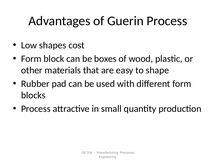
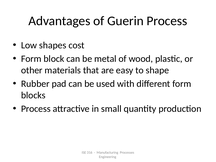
boxes: boxes -> metal
